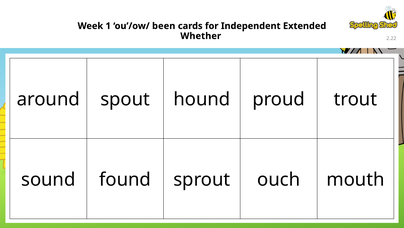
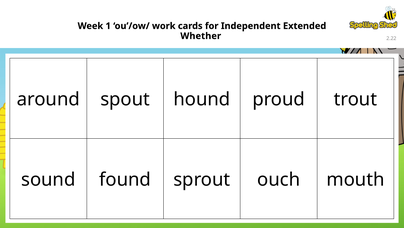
been: been -> work
